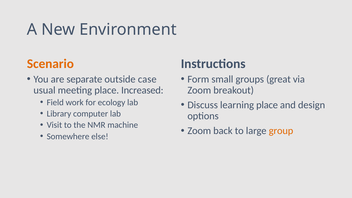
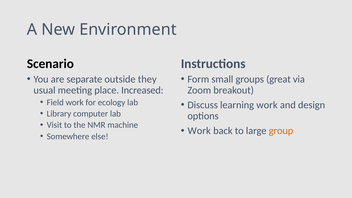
Scenario colour: orange -> black
case: case -> they
learning place: place -> work
Zoom at (199, 131): Zoom -> Work
